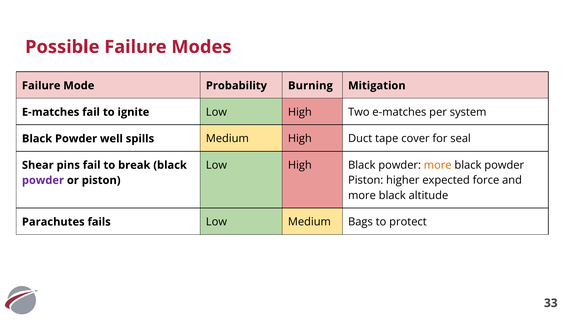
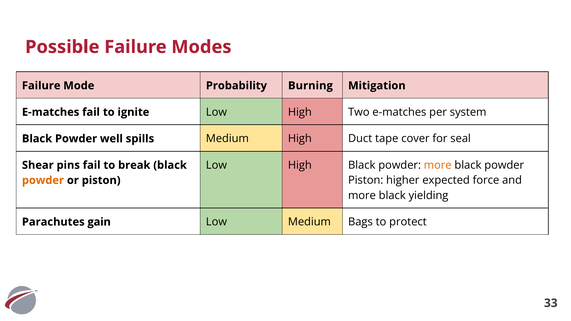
powder at (43, 180) colour: purple -> orange
altitude: altitude -> yielding
fails: fails -> gain
